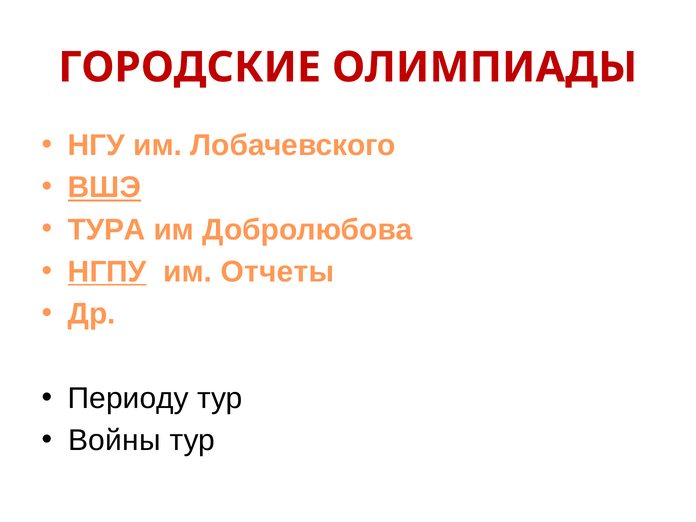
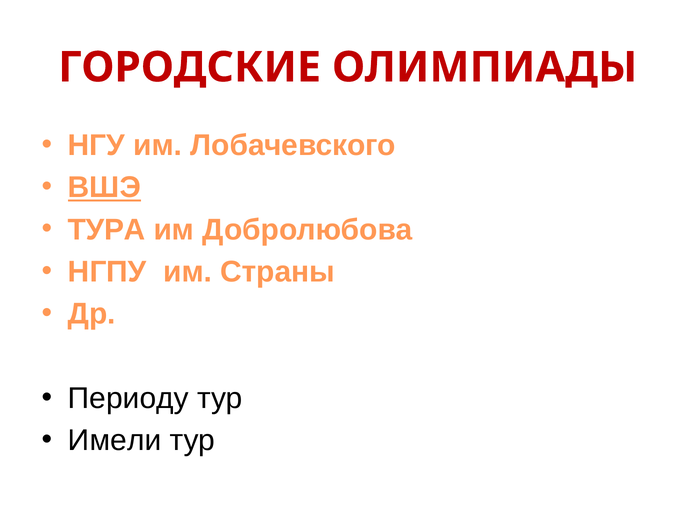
НГПУ underline: present -> none
Отчеты: Отчеты -> Страны
Войны: Войны -> Имели
